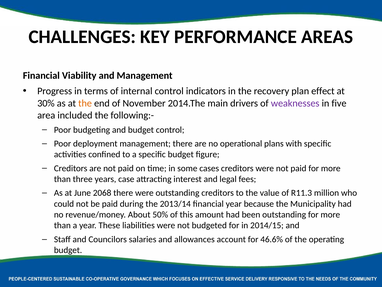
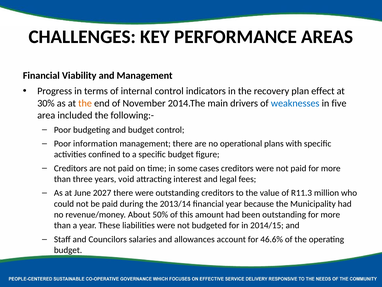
weaknesses colour: purple -> blue
deployment: deployment -> information
case: case -> void
2068: 2068 -> 2027
